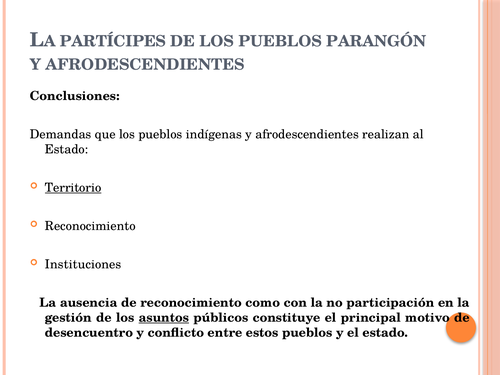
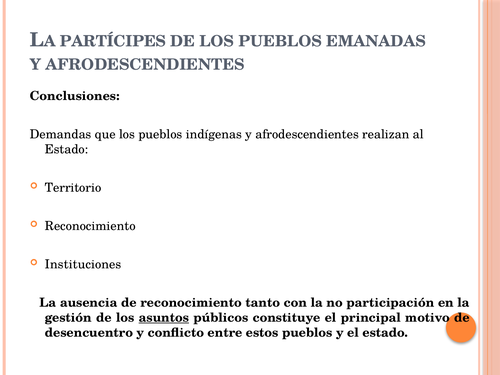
PARANGÓN: PARANGÓN -> EMANADAS
Territorio underline: present -> none
como: como -> tanto
